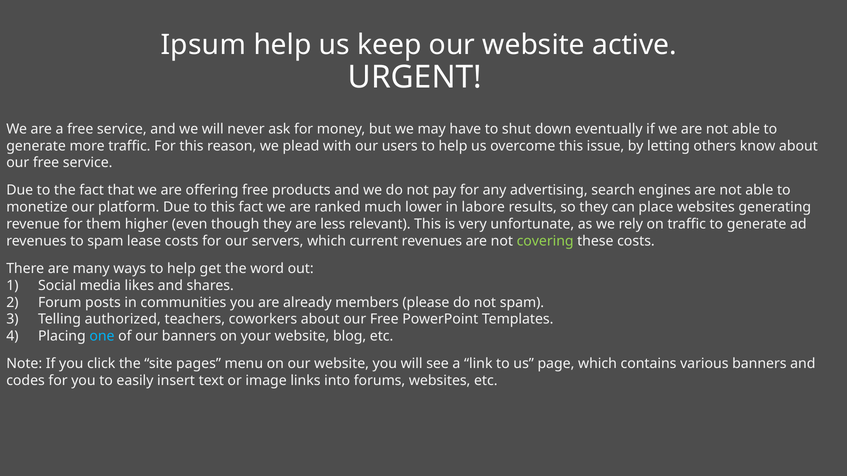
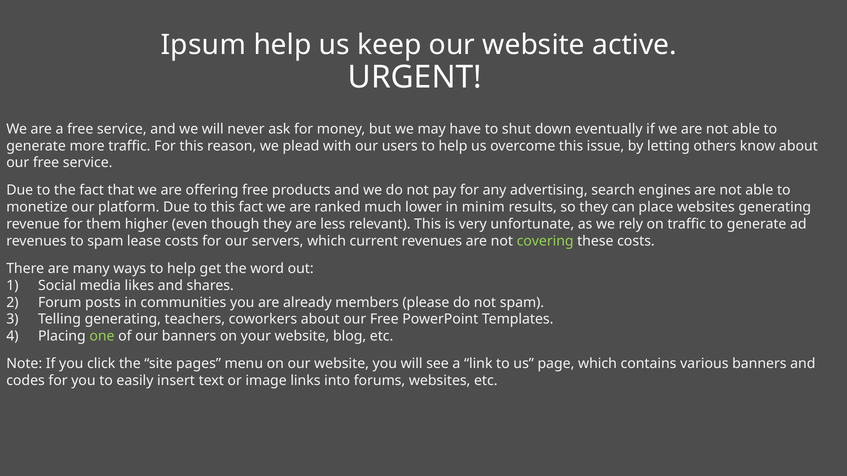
labore: labore -> minim
Telling authorized: authorized -> generating
one colour: light blue -> light green
